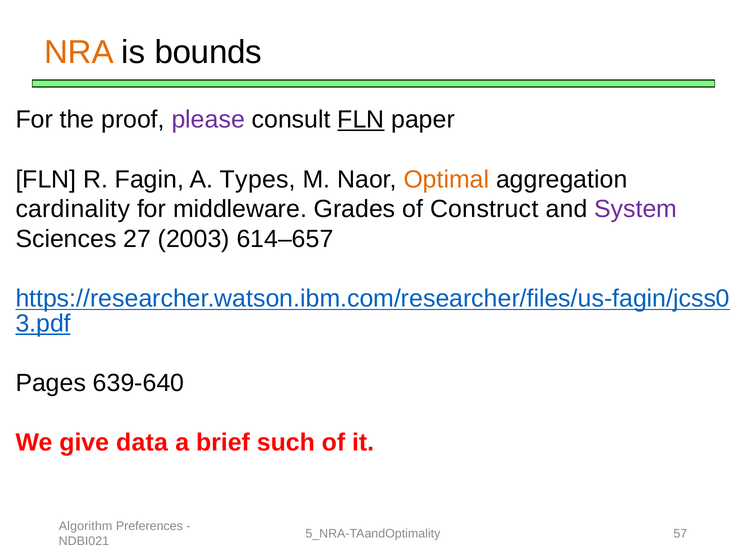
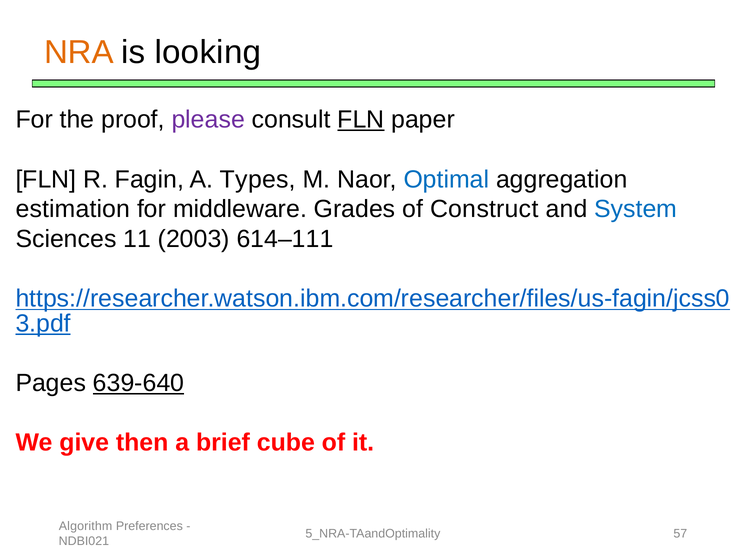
bounds: bounds -> looking
Optimal colour: orange -> blue
cardinality: cardinality -> estimation
System colour: purple -> blue
27: 27 -> 11
614–657: 614–657 -> 614–111
639-640 underline: none -> present
data: data -> then
such: such -> cube
